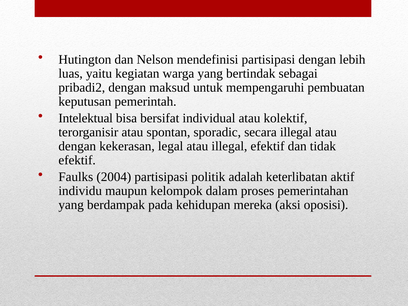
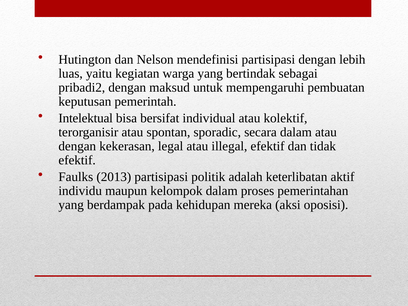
secara illegal: illegal -> dalam
2004: 2004 -> 2013
